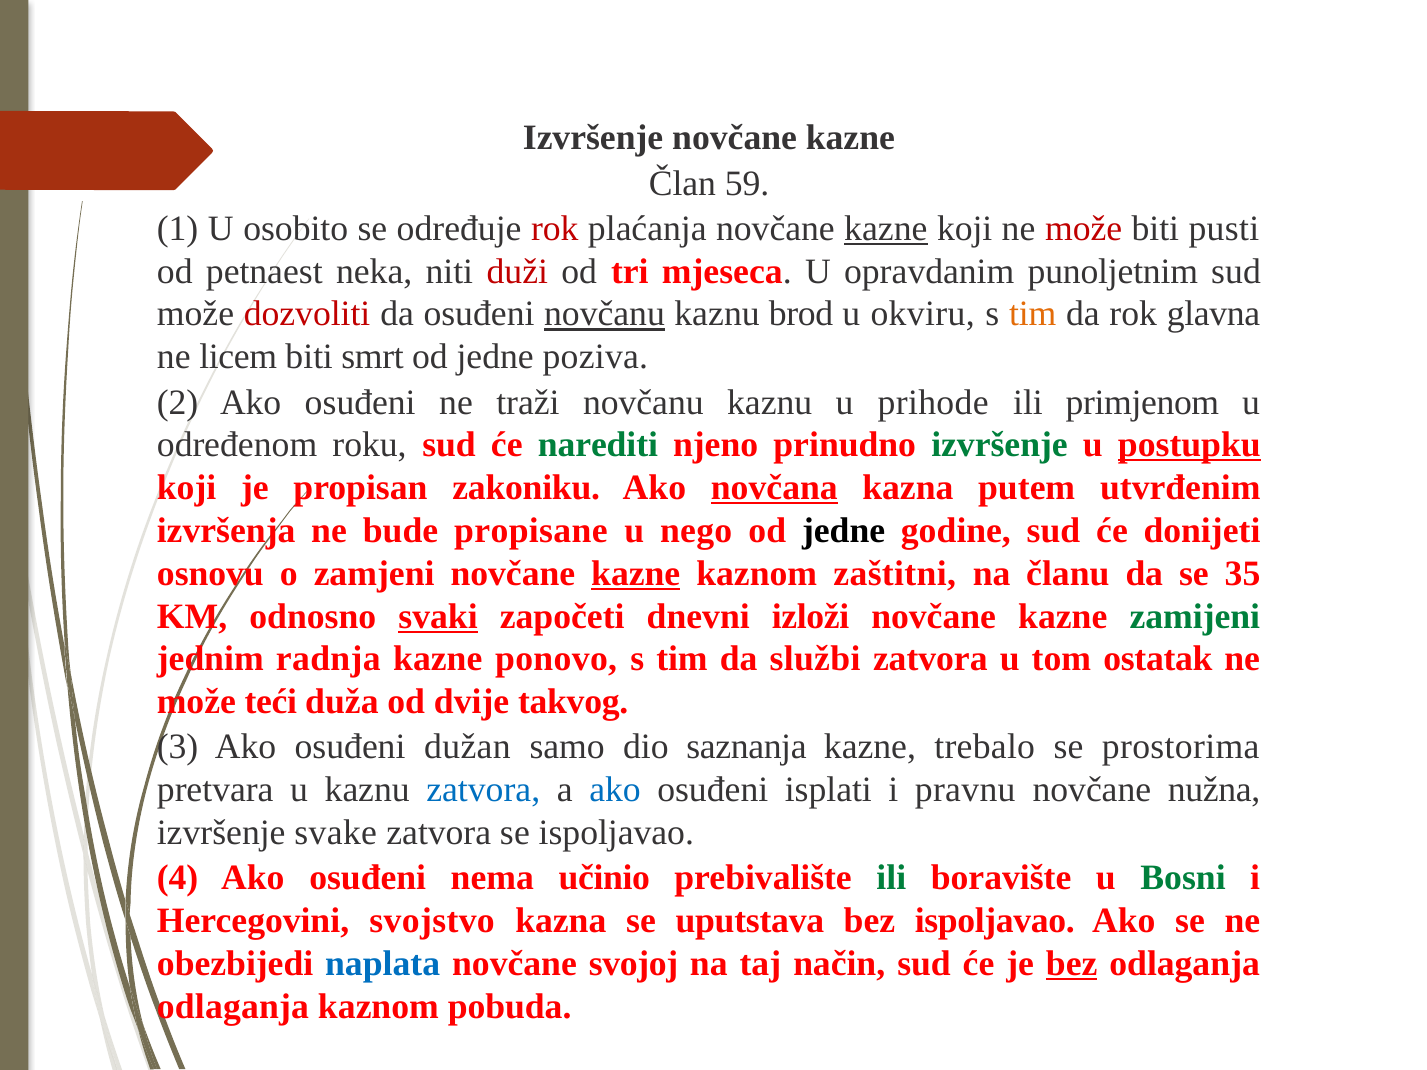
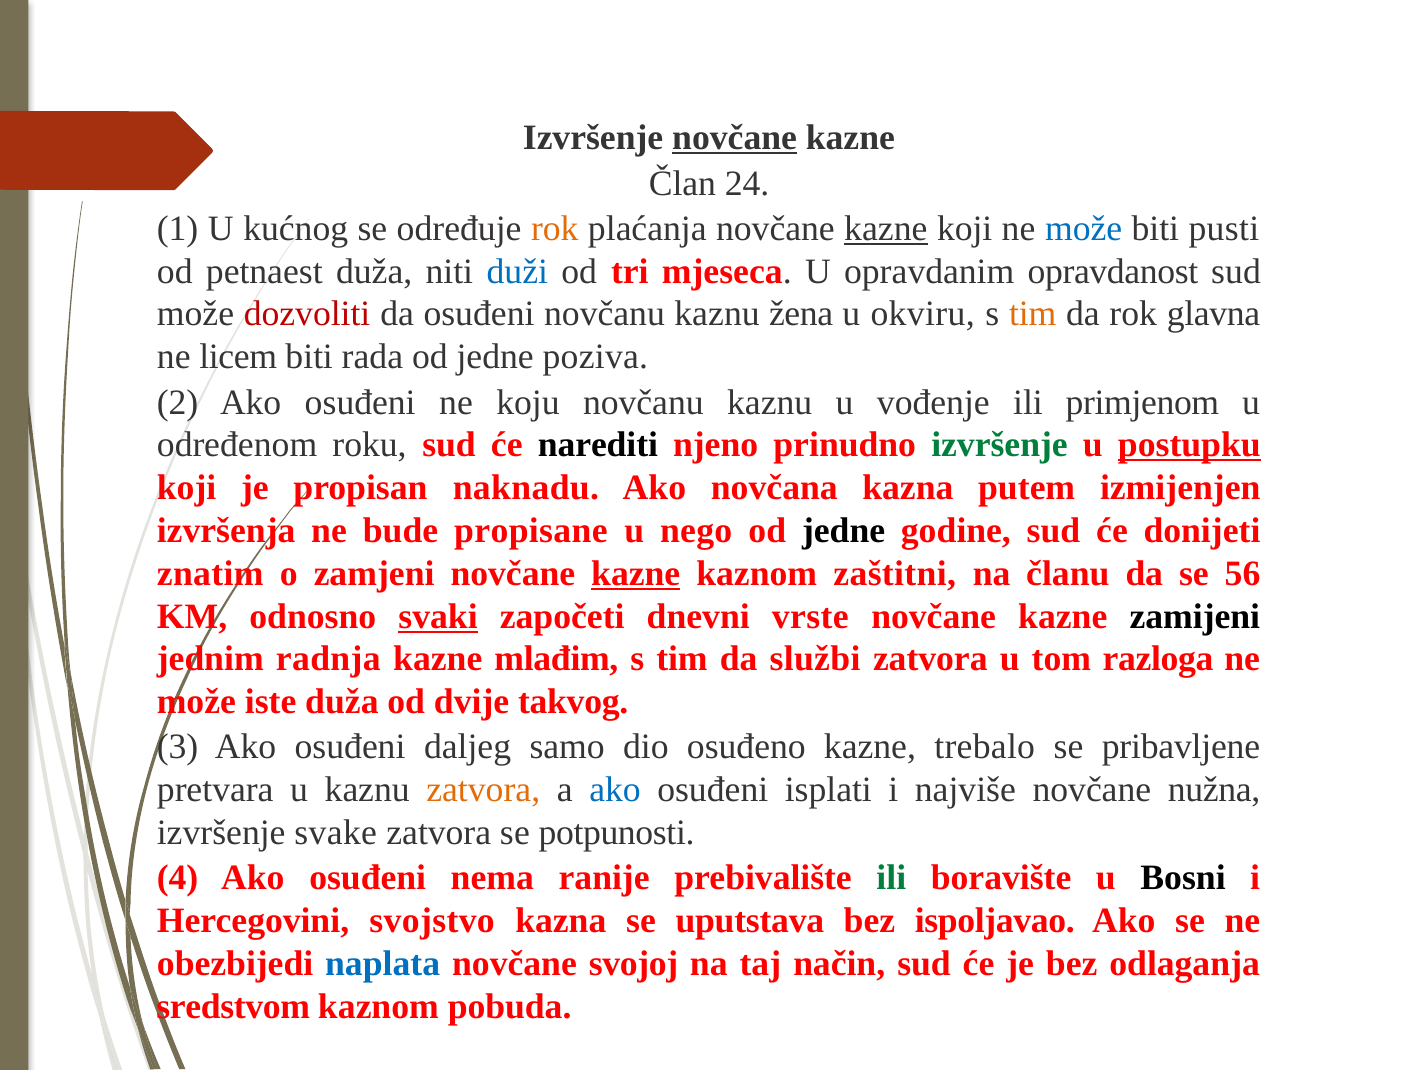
novčane at (735, 138) underline: none -> present
59: 59 -> 24
osobito: osobito -> kućnog
rok at (555, 229) colour: red -> orange
može at (1084, 229) colour: red -> blue
petnaest neka: neka -> duža
duži colour: red -> blue
punoljetnim: punoljetnim -> opravdanost
novčanu at (605, 314) underline: present -> none
brod: brod -> žena
smrt: smrt -> rada
traži: traži -> koju
prihode: prihode -> vođenje
narediti colour: green -> black
zakoniku: zakoniku -> naknadu
novčana underline: present -> none
utvrđenim: utvrđenim -> izmijenjen
osnovu: osnovu -> znatim
35: 35 -> 56
izloži: izloži -> vrste
zamijeni colour: green -> black
ponovo: ponovo -> mlađim
ostatak: ostatak -> razloga
teći: teći -> iste
dužan: dužan -> daljeg
saznanja: saznanja -> osuđeno
prostorima: prostorima -> pribavljene
zatvora at (483, 790) colour: blue -> orange
pravnu: pravnu -> najviše
se ispoljavao: ispoljavao -> potpunosti
učinio: učinio -> ranije
Bosni colour: green -> black
bez at (1072, 964) underline: present -> none
odlaganja at (233, 1007): odlaganja -> sredstvom
